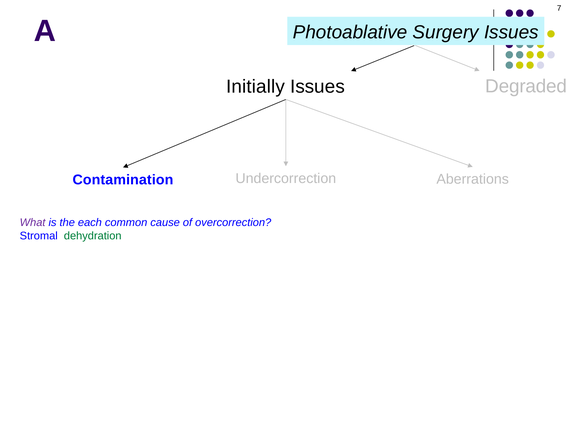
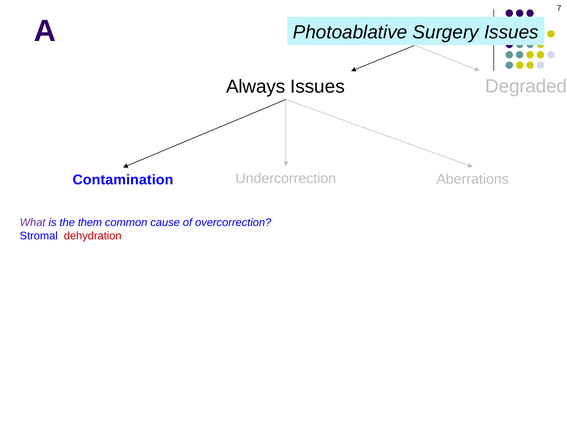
Initially: Initially -> Always
each: each -> them
dehydration colour: green -> red
